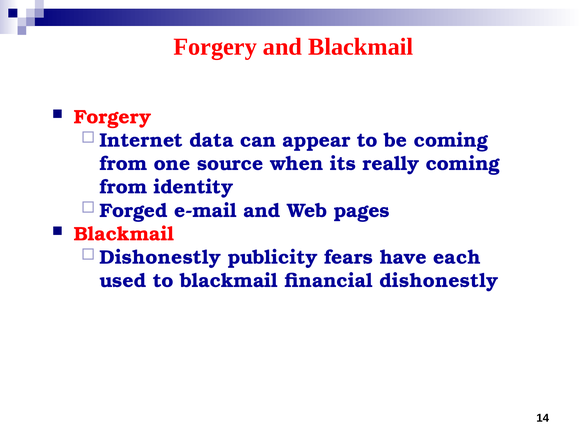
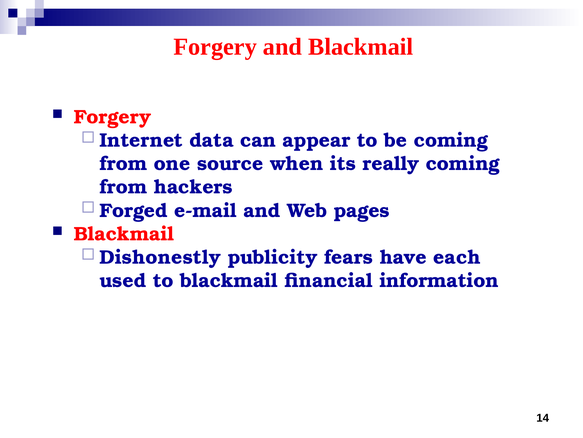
identity: identity -> hackers
financial dishonestly: dishonestly -> information
